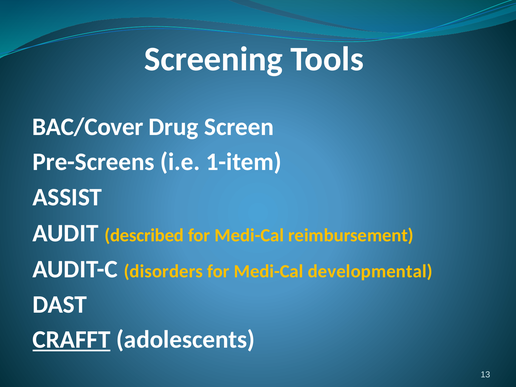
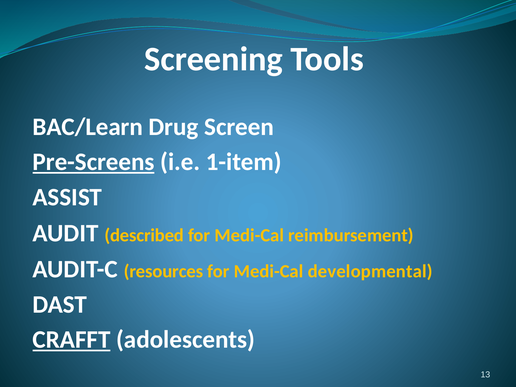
BAC/Cover: BAC/Cover -> BAC/Learn
Pre-Screens underline: none -> present
disorders: disorders -> resources
